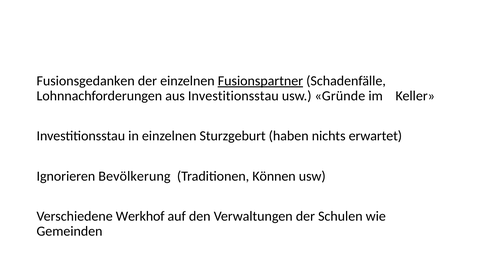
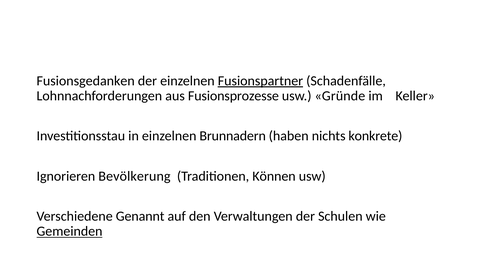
aus Investitionsstau: Investitionsstau -> Fusionsprozesse
Sturzgeburt: Sturzgeburt -> Brunnadern
erwartet: erwartet -> konkrete
Werkhof: Werkhof -> Genannt
Gemeinden underline: none -> present
